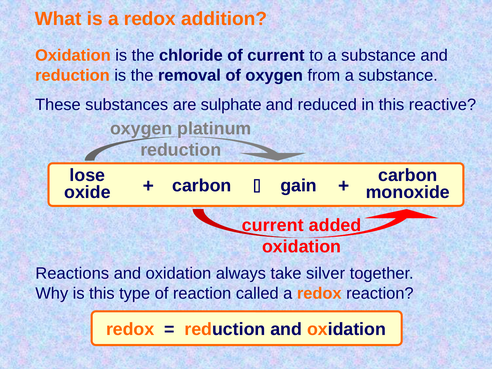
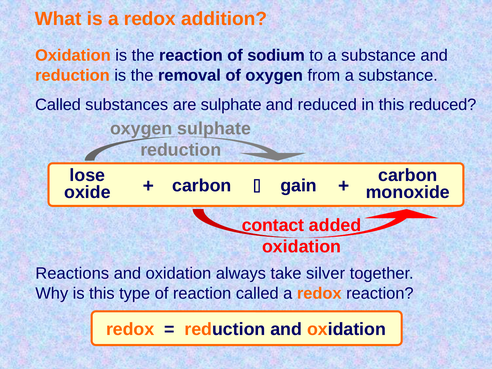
the chloride: chloride -> reaction
of current: current -> sodium
These at (58, 105): These -> Called
this reactive: reactive -> reduced
oxygen platinum: platinum -> sulphate
current at (273, 225): current -> contact
